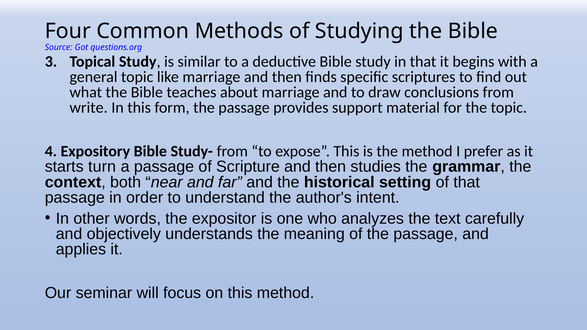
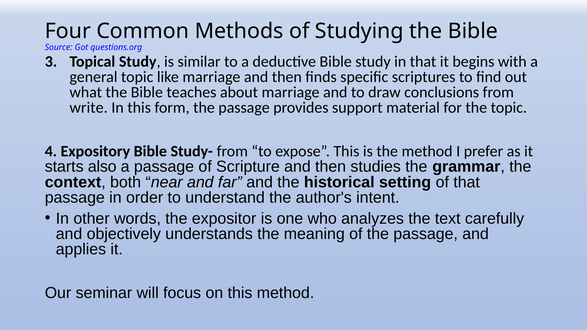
turn: turn -> also
